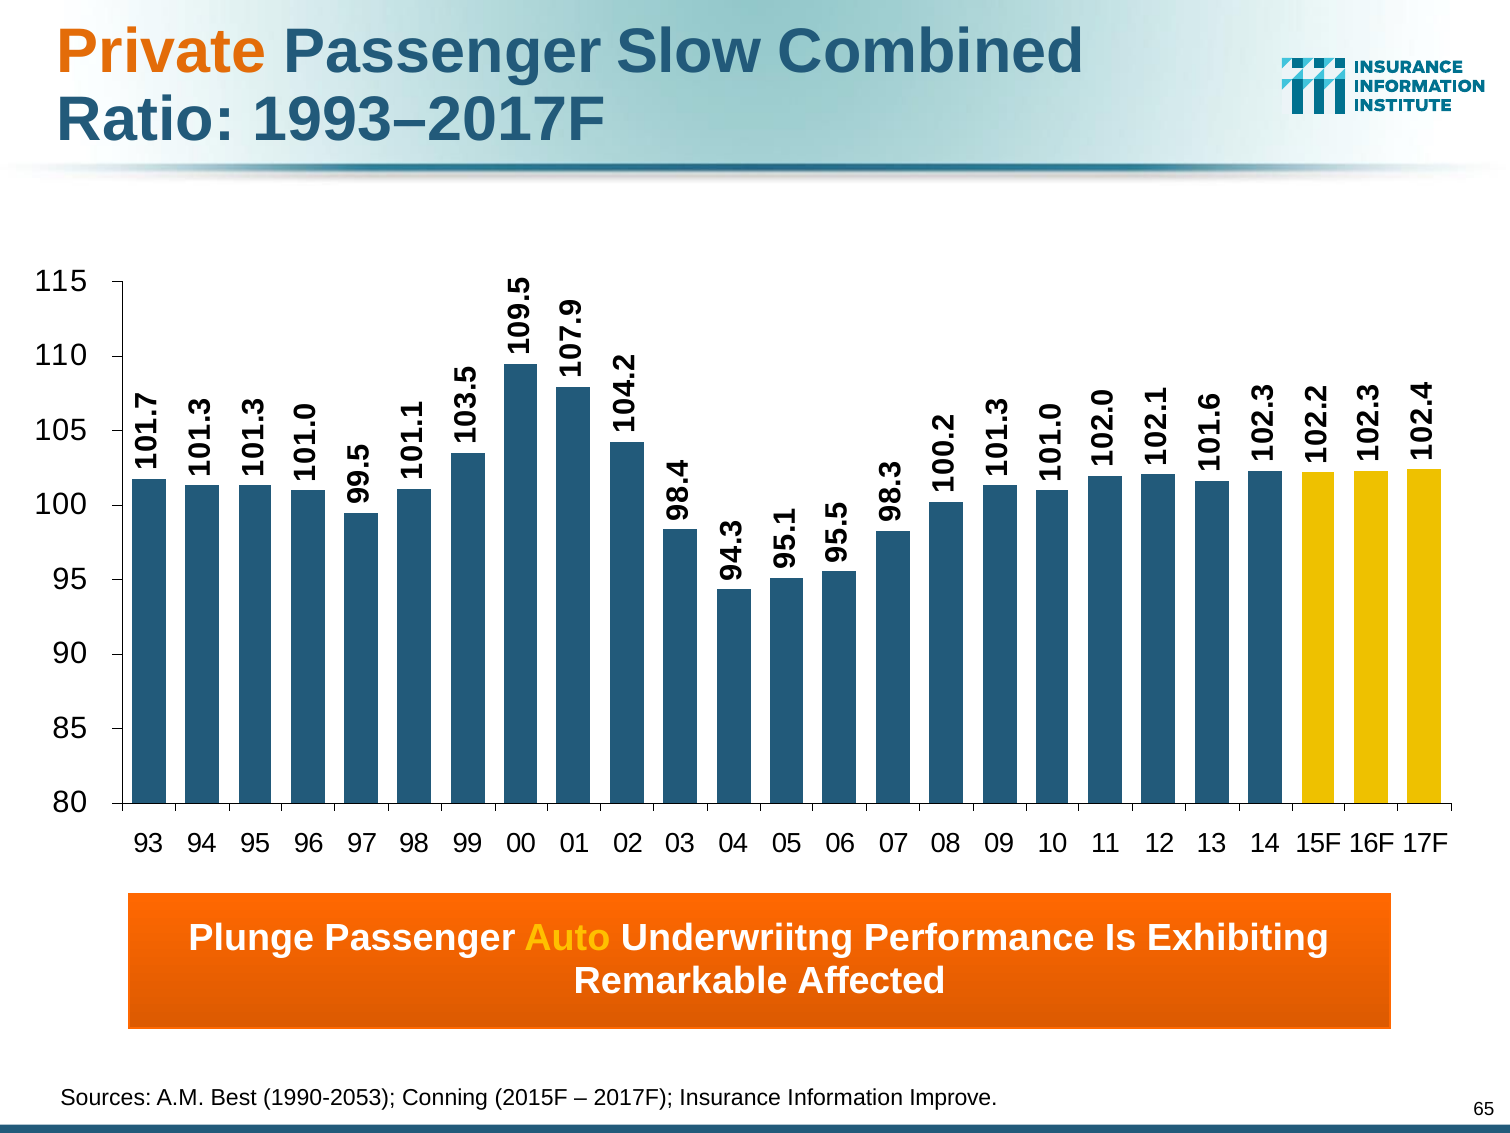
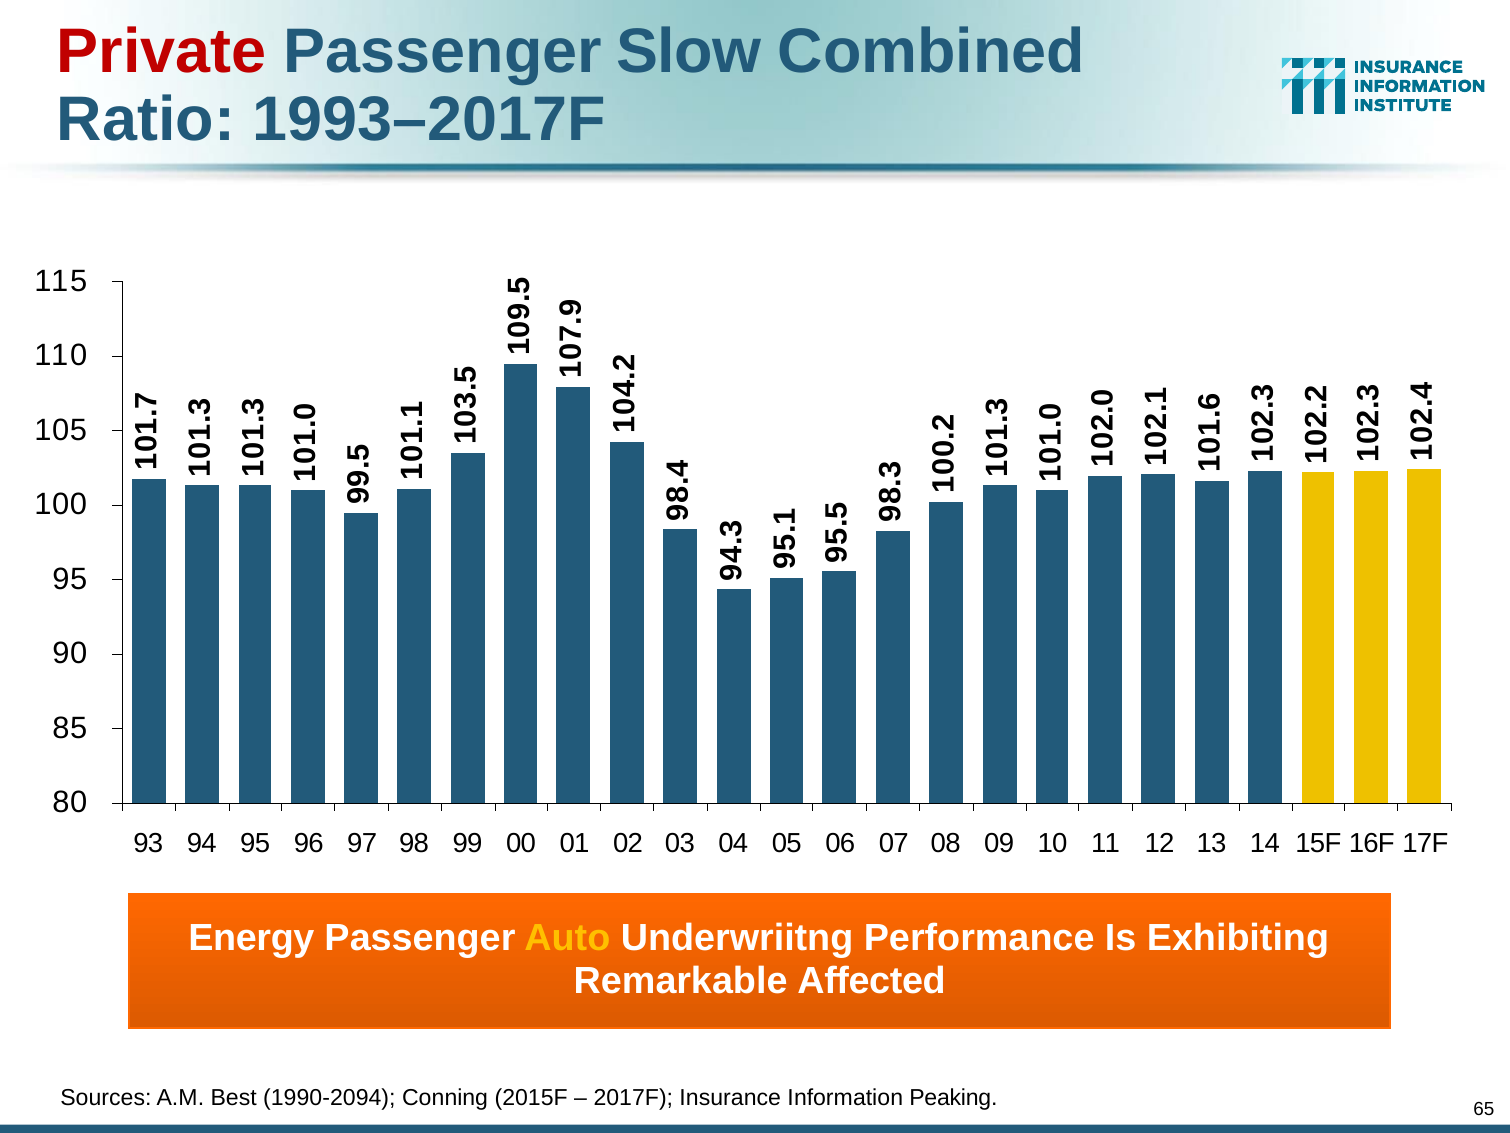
Private colour: orange -> red
Plunge: Plunge -> Energy
1990-2053: 1990-2053 -> 1990-2094
Improve: Improve -> Peaking
